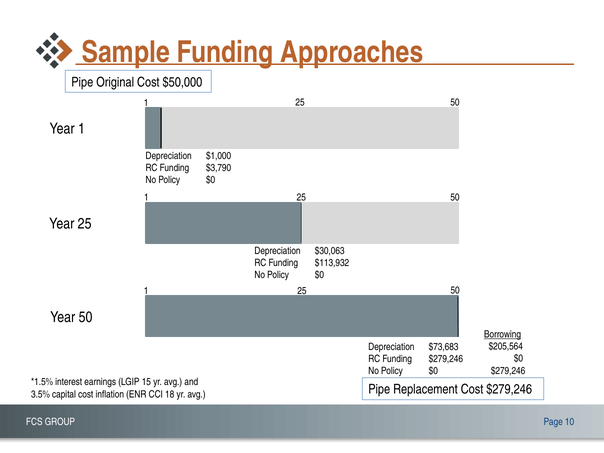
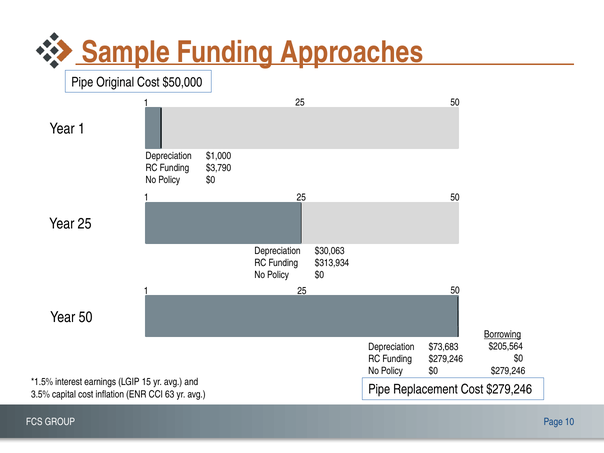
$113,932: $113,932 -> $313,934
18: 18 -> 63
